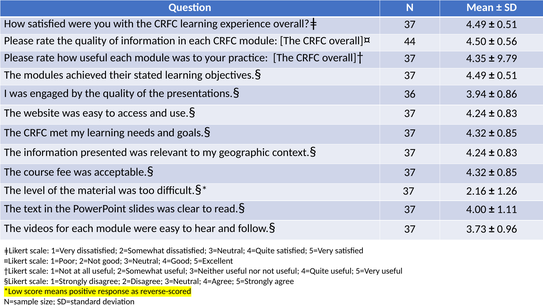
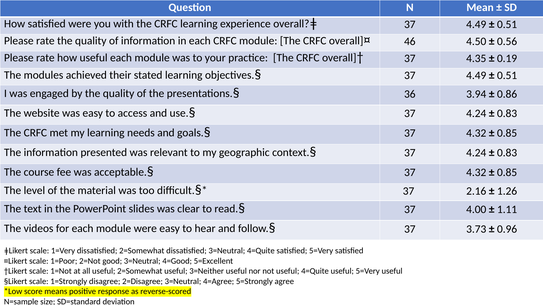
44: 44 -> 46
9.79: 9.79 -> 0.19
